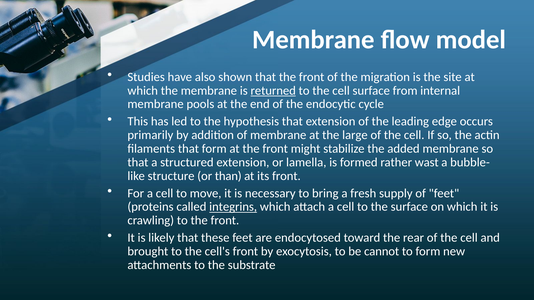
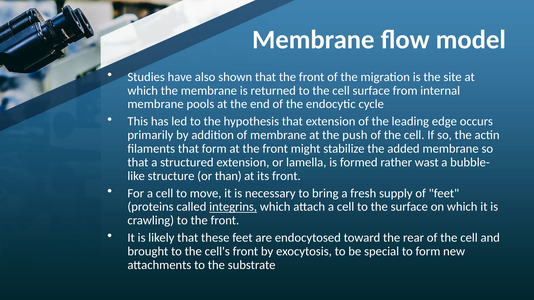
returned underline: present -> none
large: large -> push
cannot: cannot -> special
